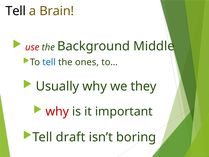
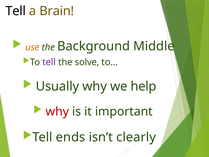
use colour: red -> orange
tell at (49, 62) colour: blue -> purple
ones: ones -> solve
they: they -> help
draft: draft -> ends
boring: boring -> clearly
